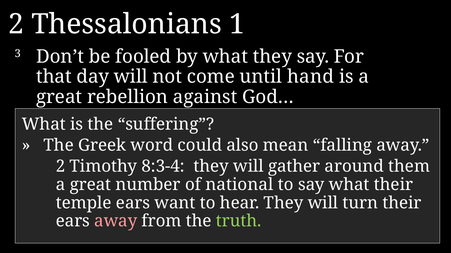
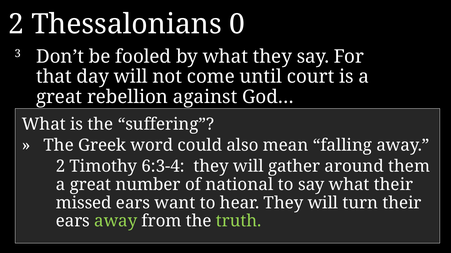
1: 1 -> 0
hand: hand -> court
8:3-4: 8:3-4 -> 6:3-4
temple: temple -> missed
away at (116, 222) colour: pink -> light green
